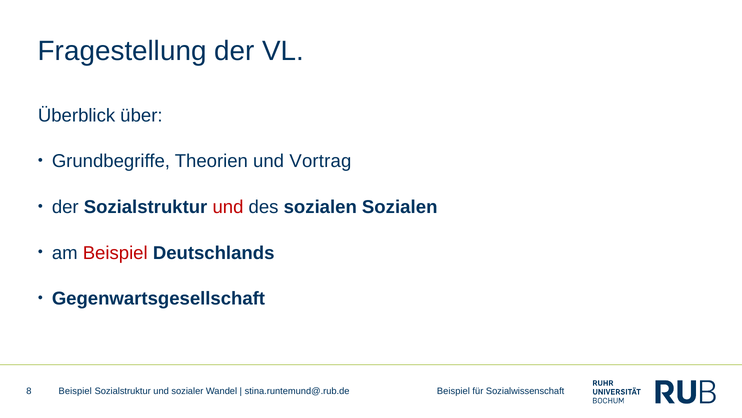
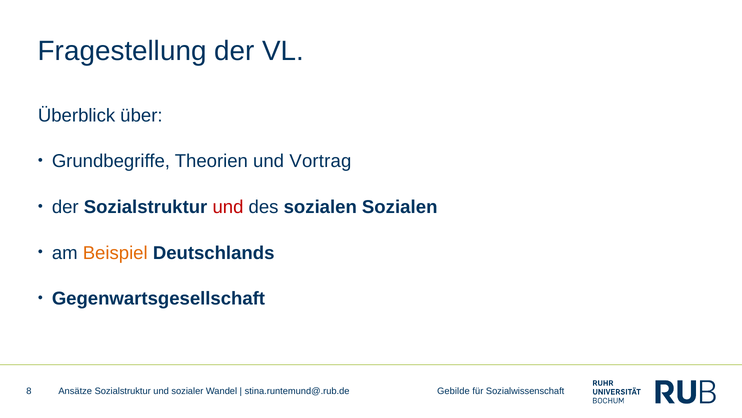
Beispiel at (115, 253) colour: red -> orange
Beispiel at (75, 391): Beispiel -> Ansätze
stina.runtemund@.rub.de Beispiel: Beispiel -> Gebilde
